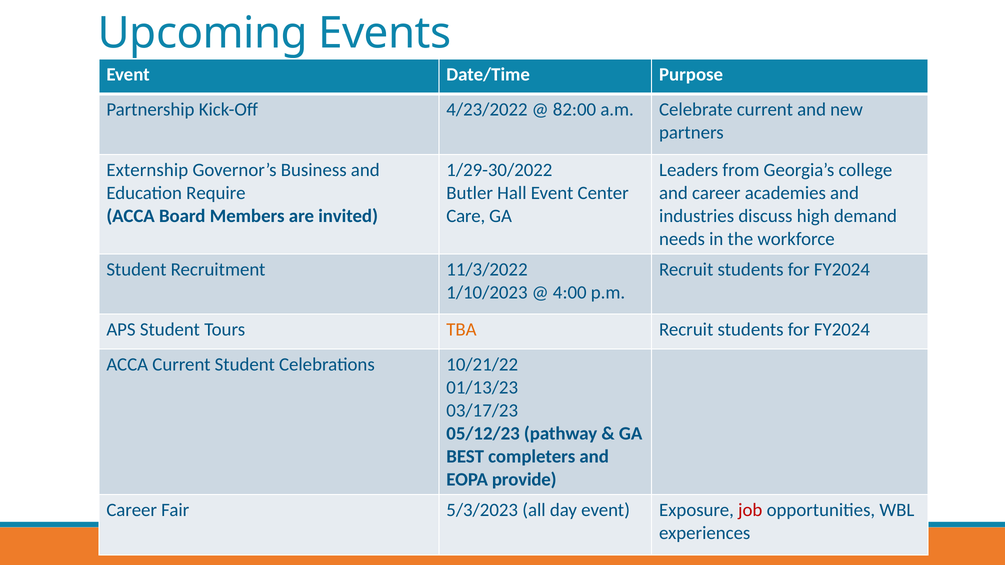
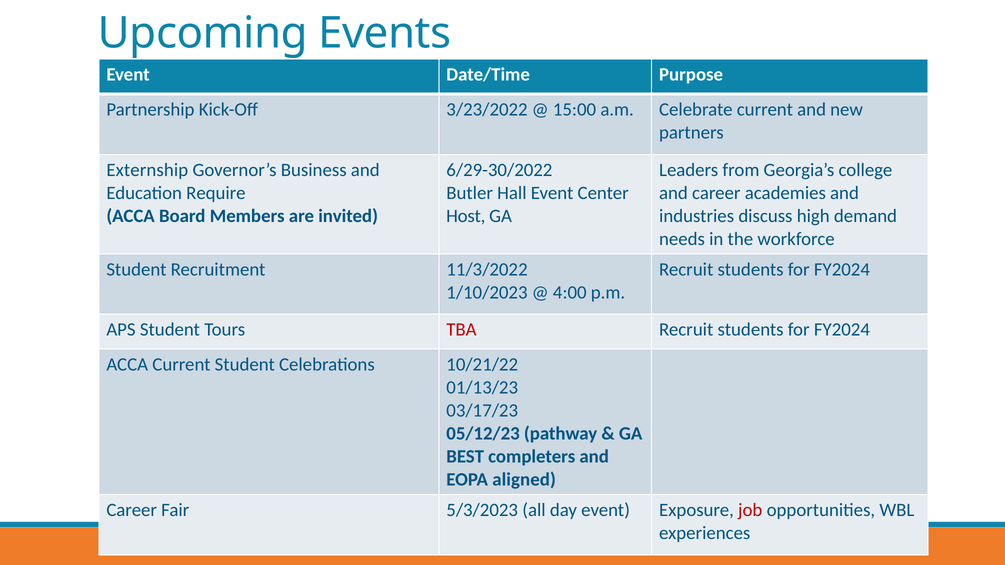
4/23/2022: 4/23/2022 -> 3/23/2022
82:00: 82:00 -> 15:00
1/29-30/2022: 1/29-30/2022 -> 6/29-30/2022
Care: Care -> Host
TBA colour: orange -> red
provide: provide -> aligned
